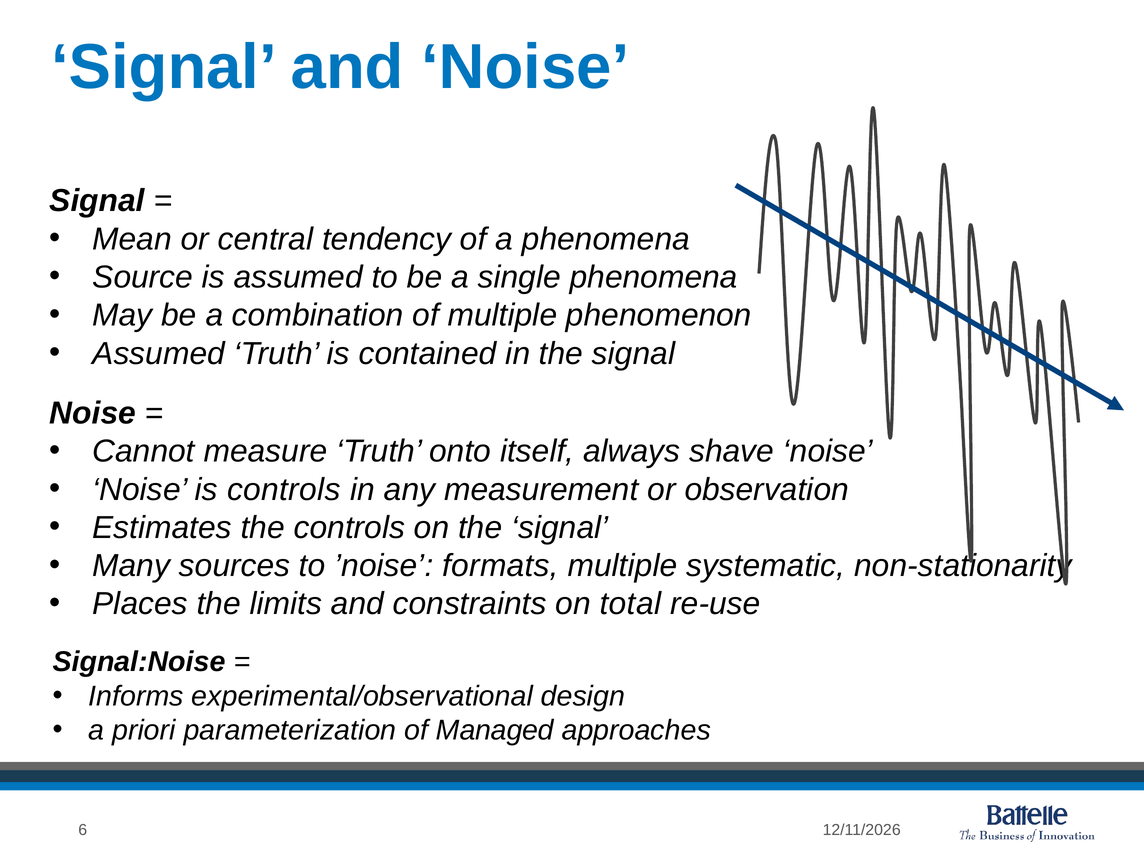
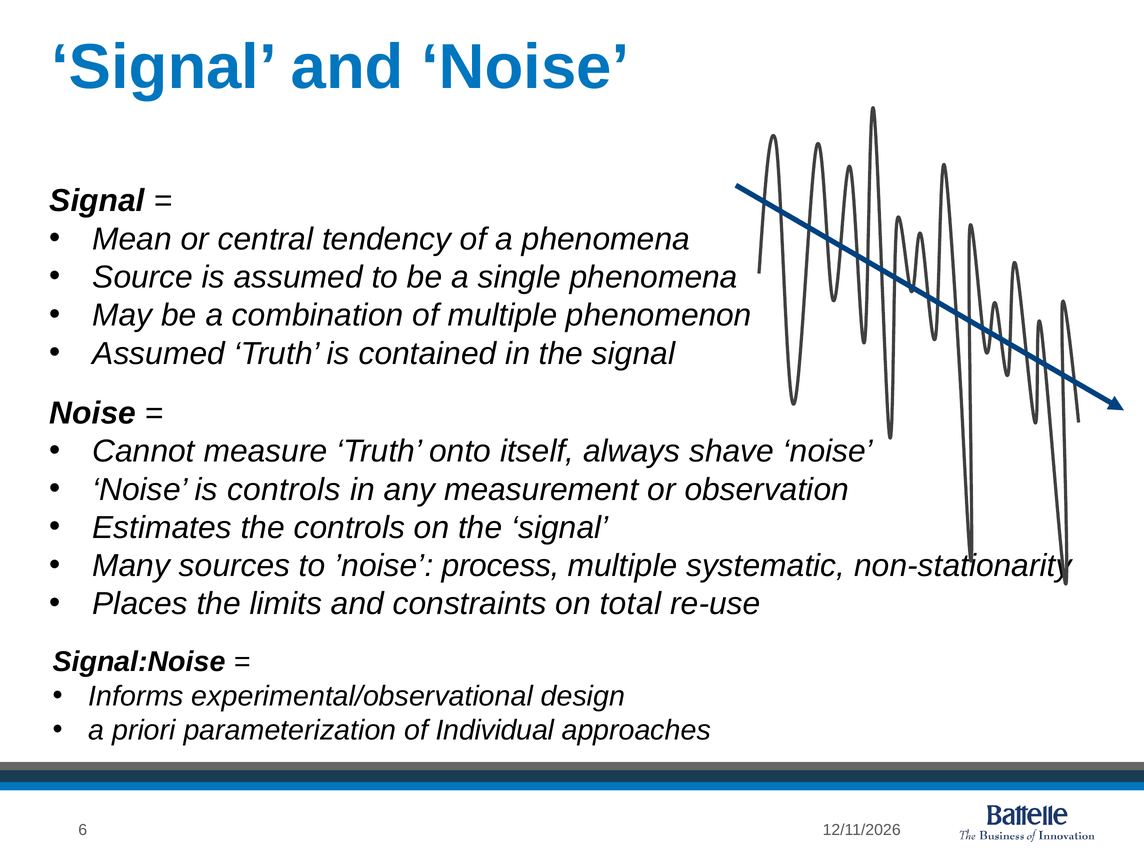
formats: formats -> process
Managed: Managed -> Individual
